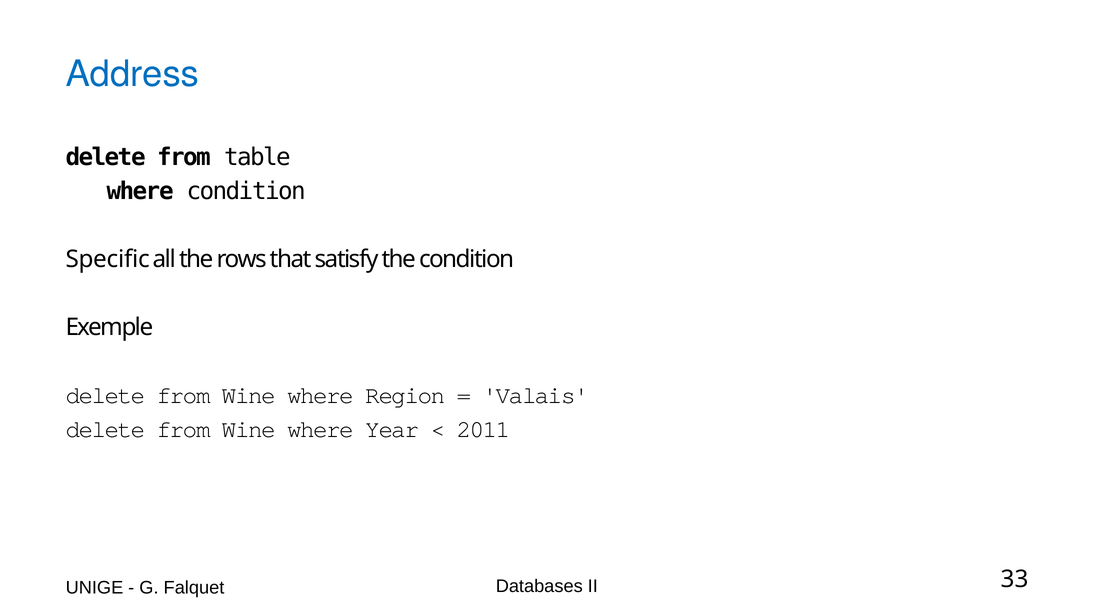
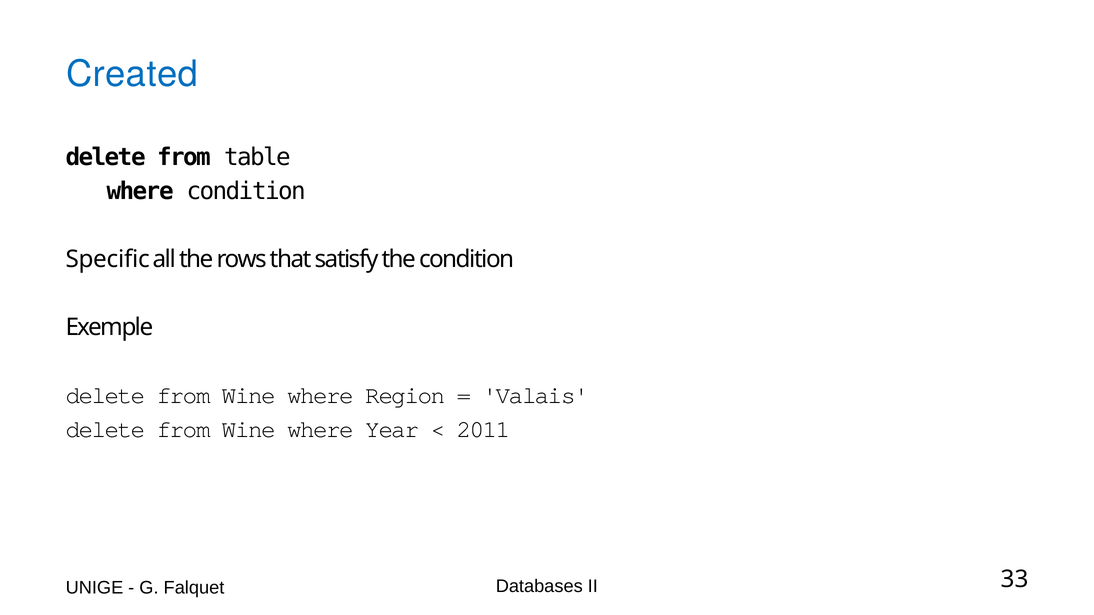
Address: Address -> Created
